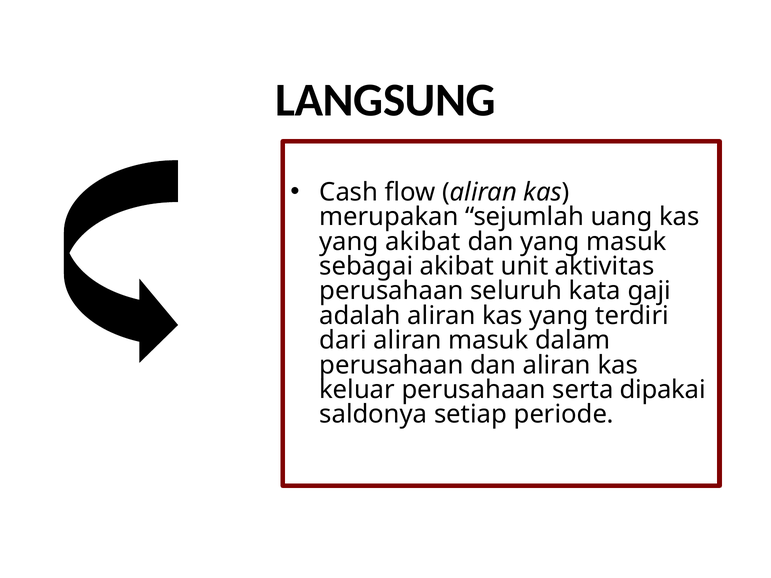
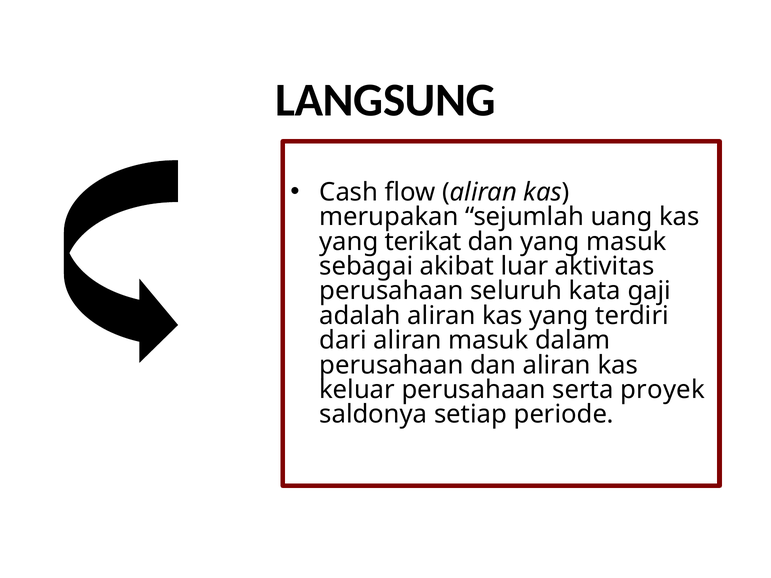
yang akibat: akibat -> terikat
unit: unit -> luar
dipakai: dipakai -> proyek
